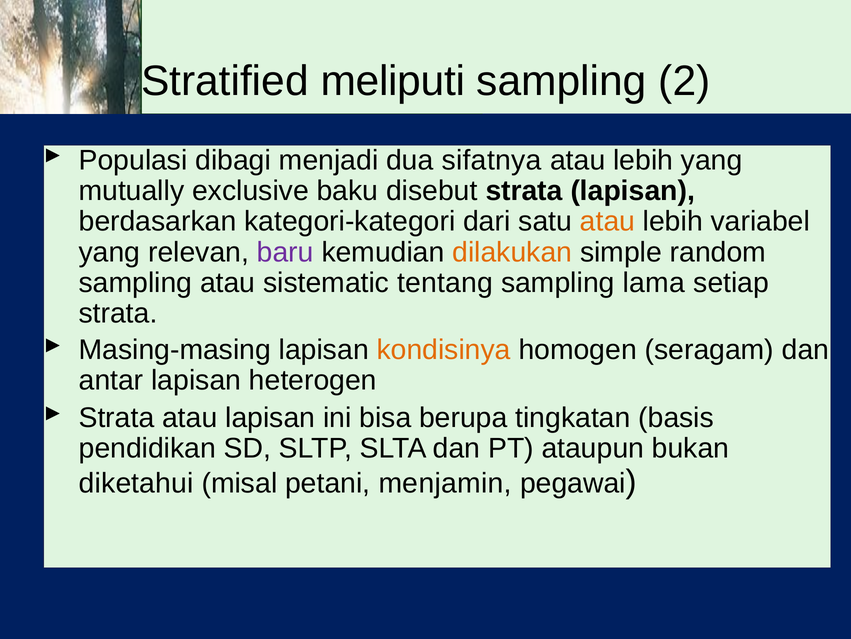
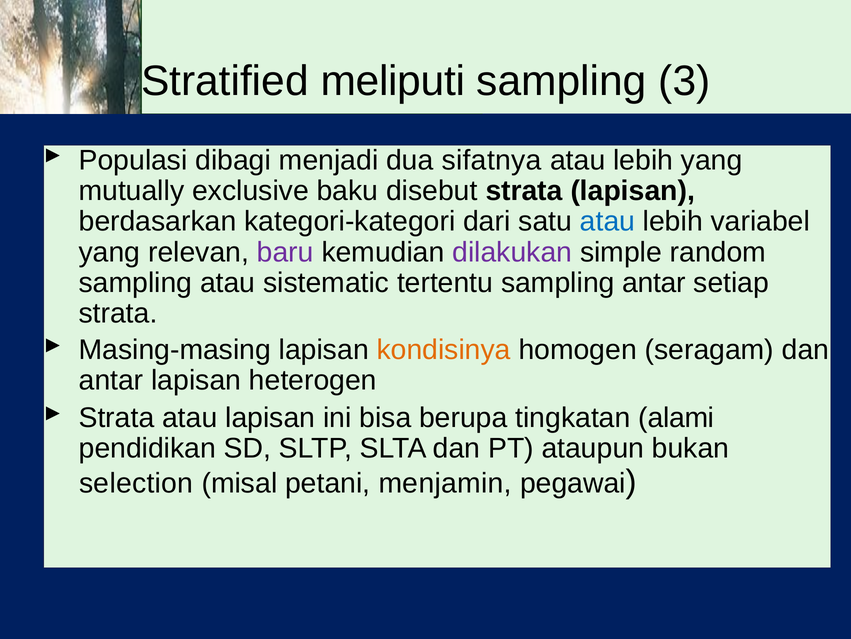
2: 2 -> 3
atau at (608, 221) colour: orange -> blue
dilakukan colour: orange -> purple
tentang: tentang -> tertentu
sampling lama: lama -> antar
basis: basis -> alami
diketahui: diketahui -> selection
